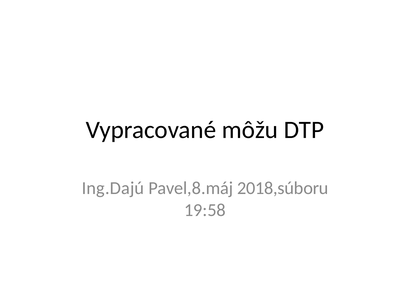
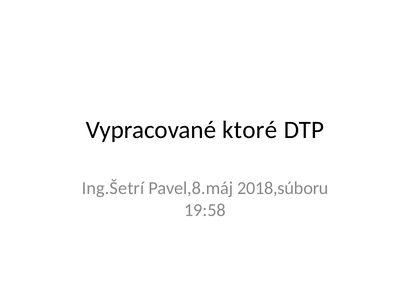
môžu: môžu -> ktoré
Ing.Dajú: Ing.Dajú -> Ing.Šetrí
